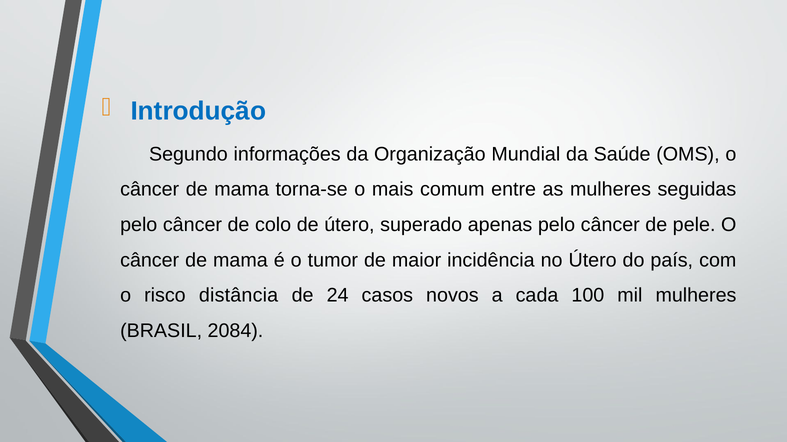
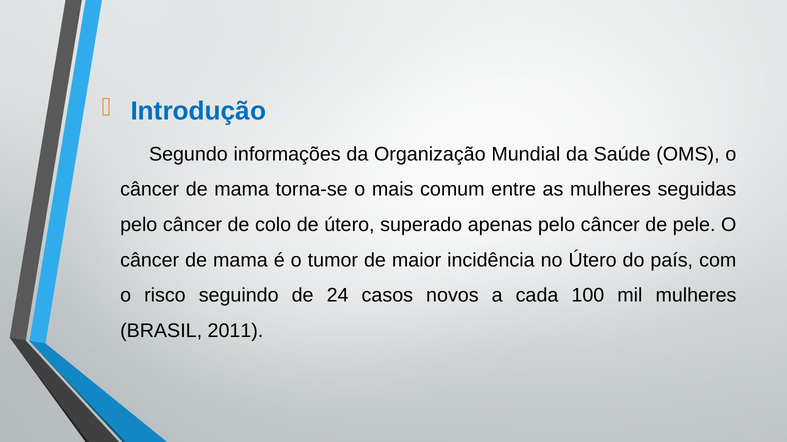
distância: distância -> seguindo
2084: 2084 -> 2011
